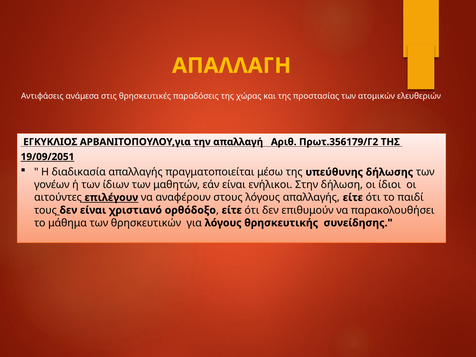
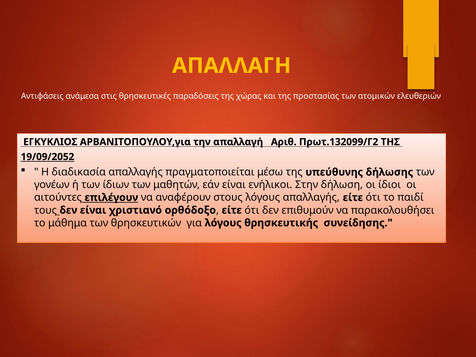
Πρωτ.356179/Γ2: Πρωτ.356179/Γ2 -> Πρωτ.132099/Γ2
19/09/2051: 19/09/2051 -> 19/09/2052
